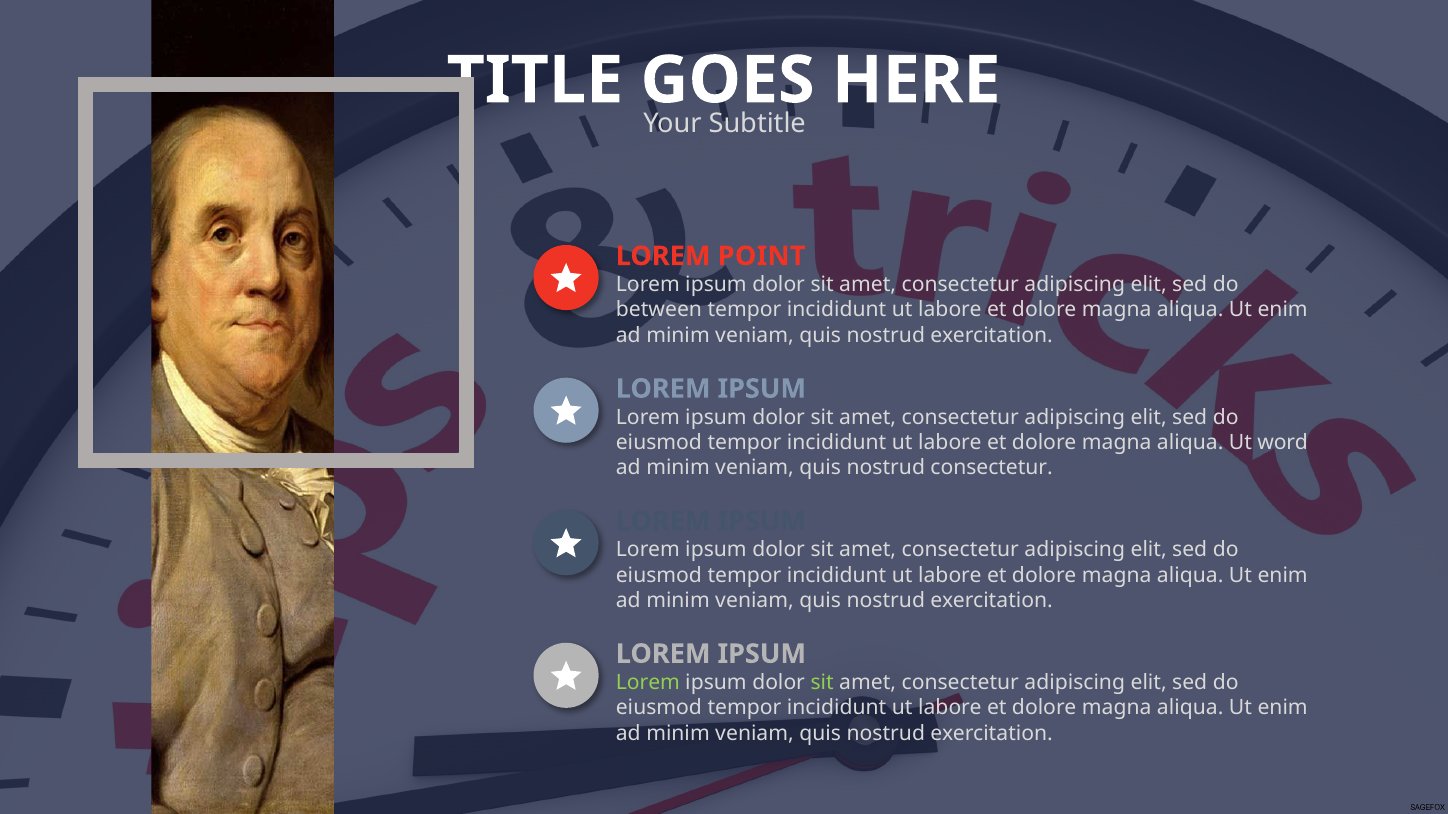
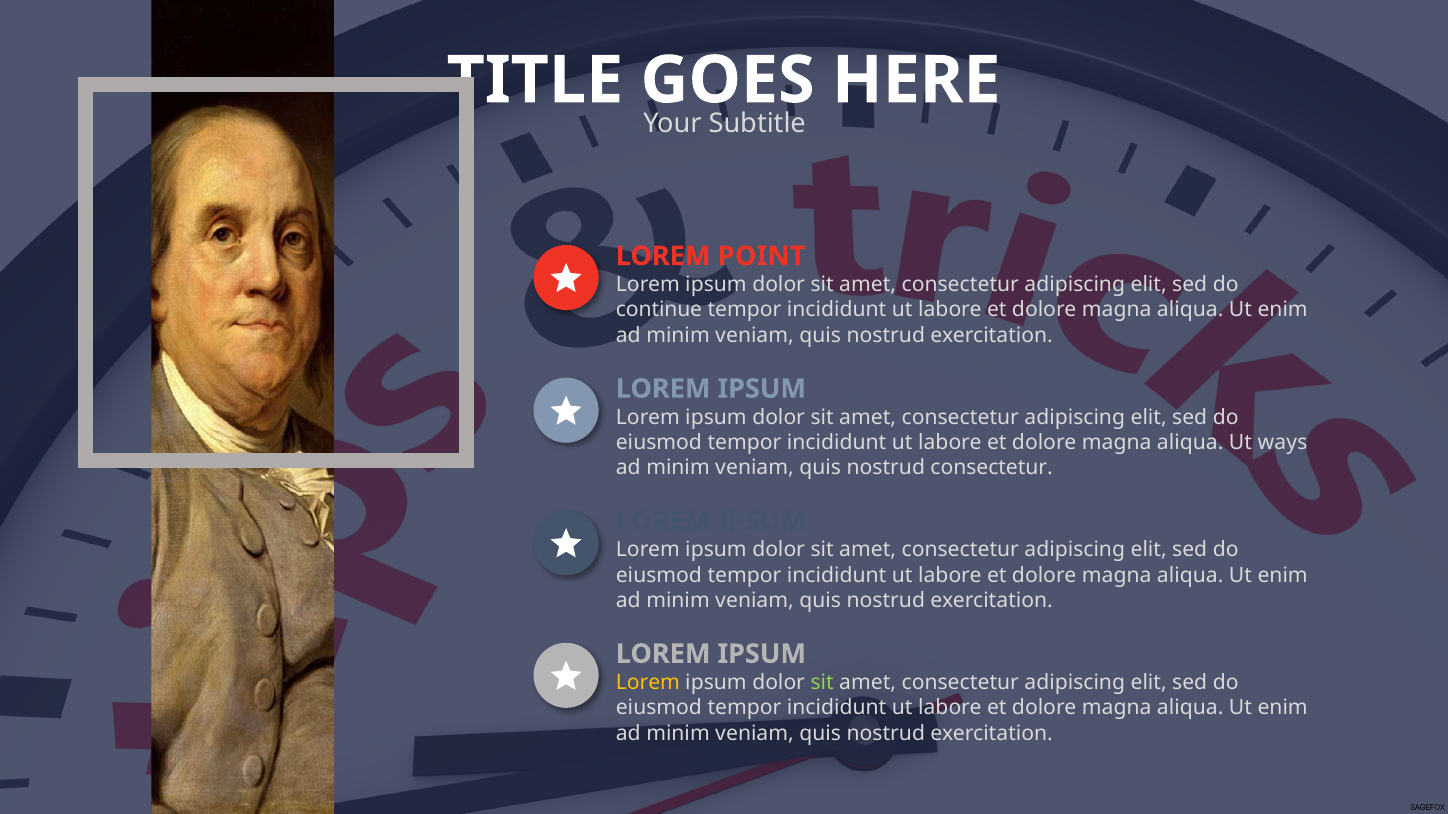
between: between -> continue
word: word -> ways
Lorem at (648, 683) colour: light green -> yellow
